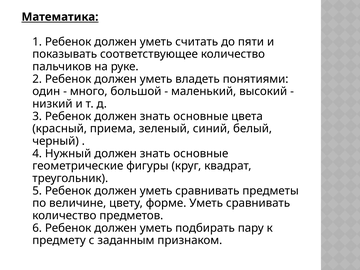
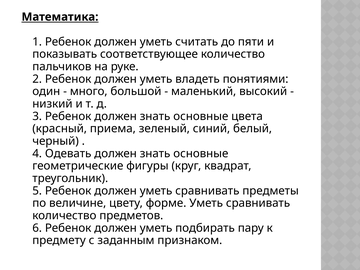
Нужный: Нужный -> Одевать
